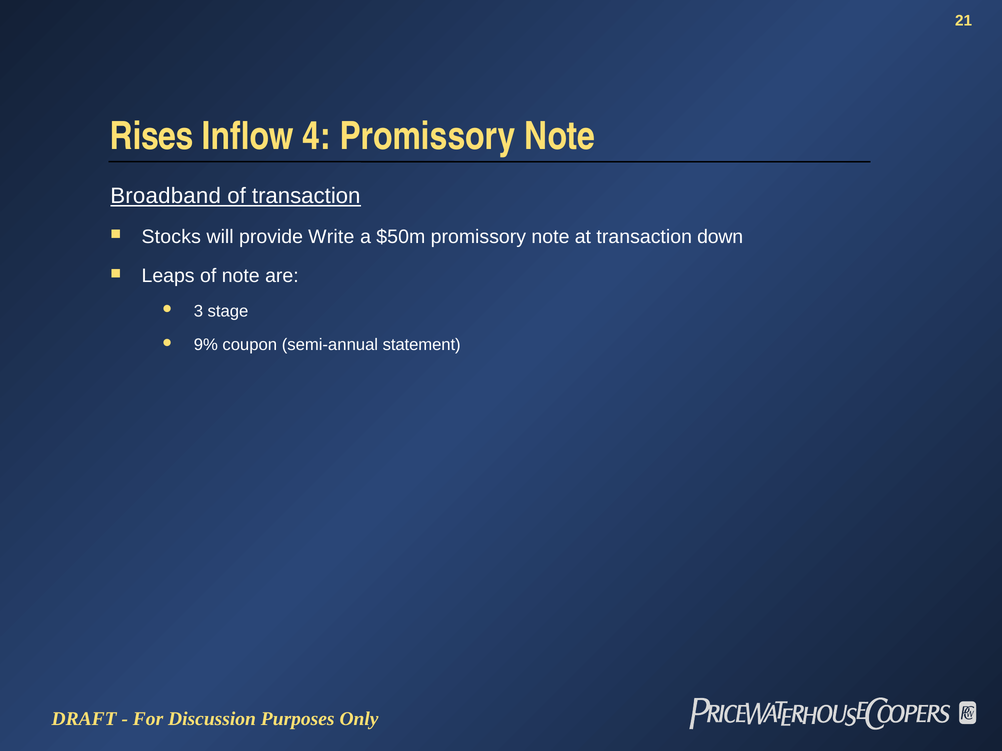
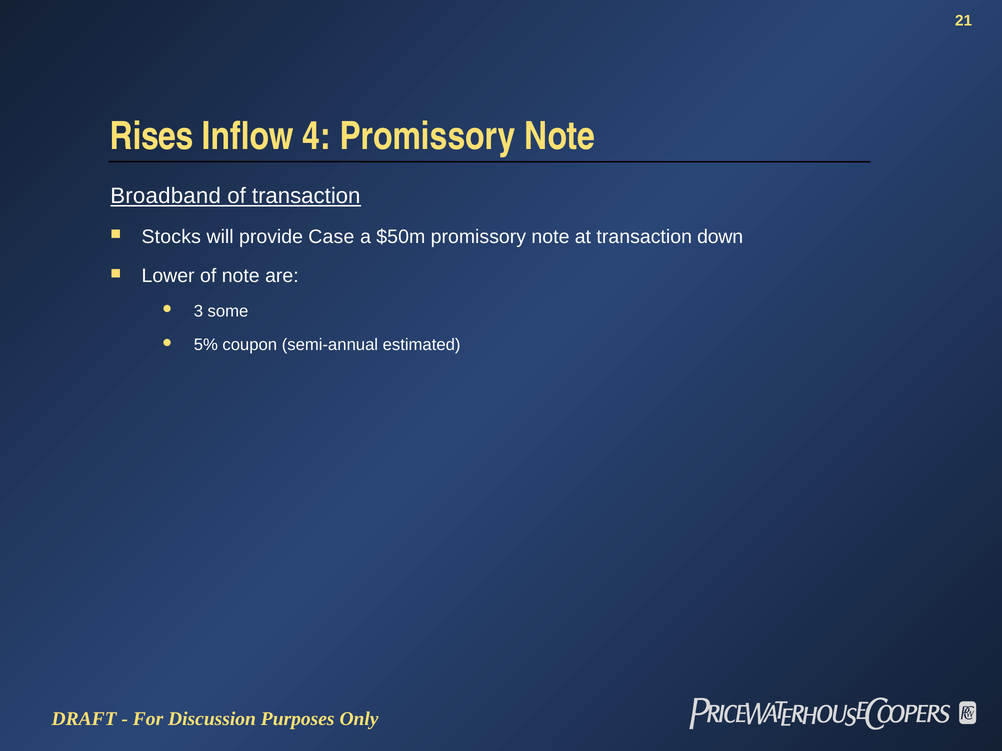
Write: Write -> Case
Leaps: Leaps -> Lower
stage: stage -> some
9%: 9% -> 5%
statement: statement -> estimated
